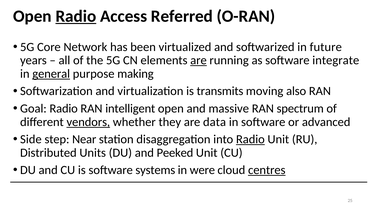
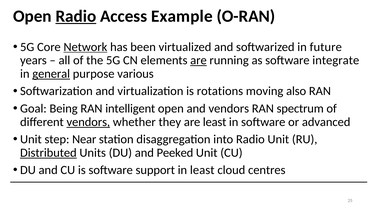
Referred: Referred -> Example
Network underline: none -> present
making: making -> various
transmits: transmits -> rotations
Goal Radio: Radio -> Being
and massive: massive -> vendors
are data: data -> least
Side at (31, 140): Side -> Unit
Radio at (250, 140) underline: present -> none
Distributed underline: none -> present
systems: systems -> support
in were: were -> least
centres underline: present -> none
